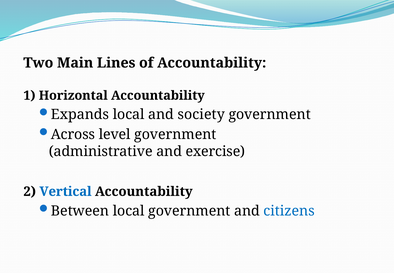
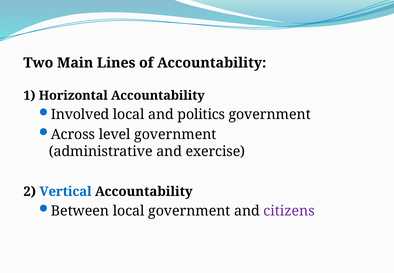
Expands: Expands -> Involved
society: society -> politics
citizens colour: blue -> purple
